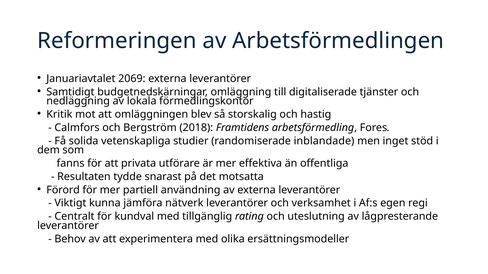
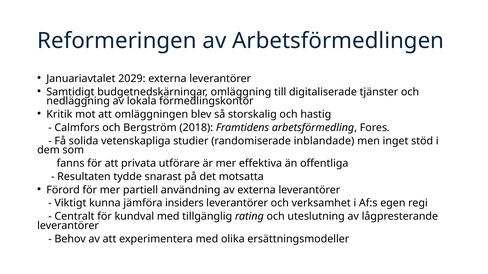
2069: 2069 -> 2029
nätverk: nätverk -> insiders
